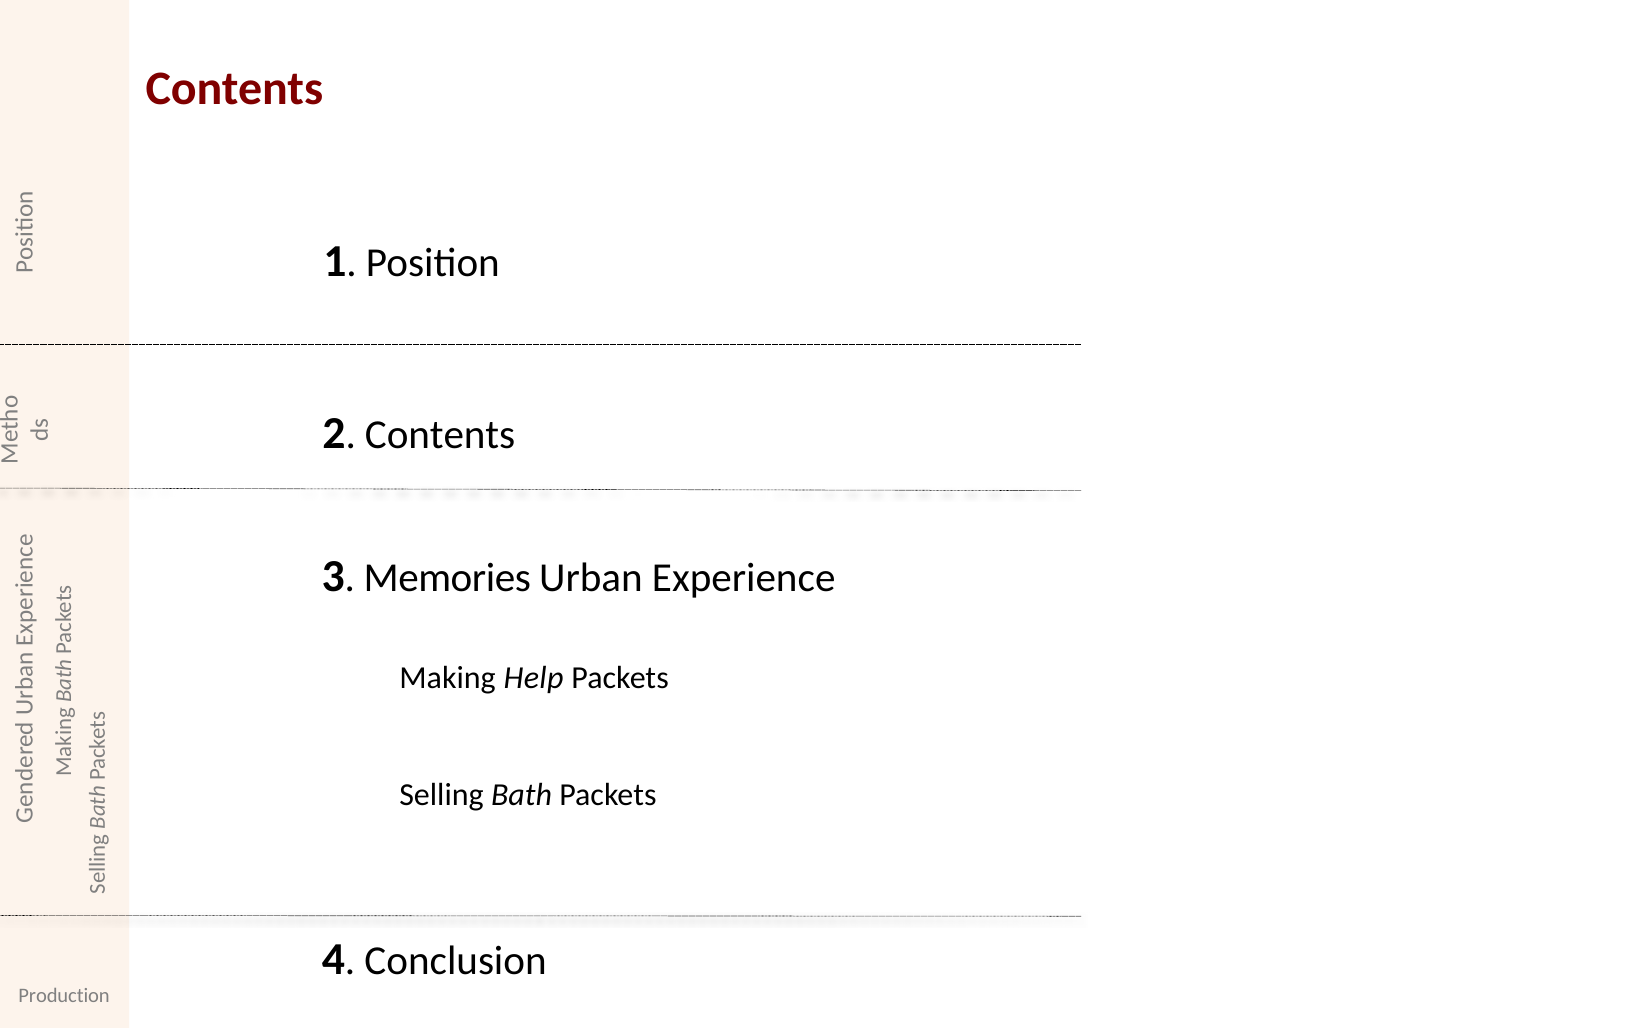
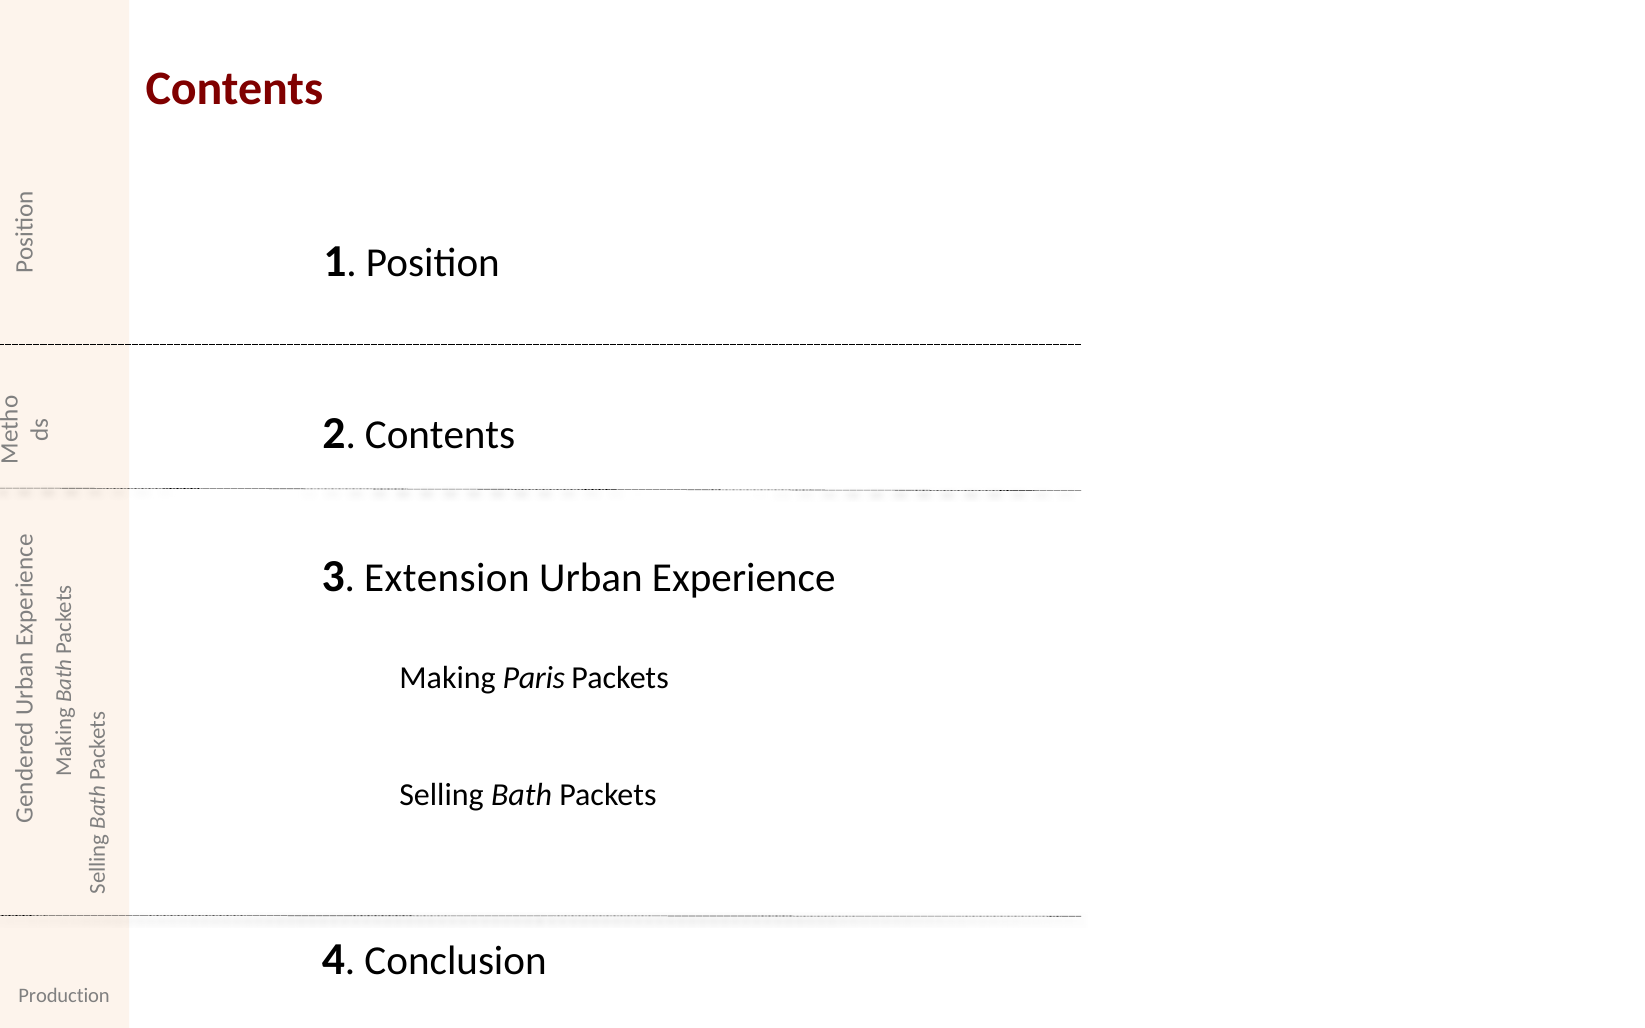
Memories: Memories -> Extension
Help: Help -> Paris
